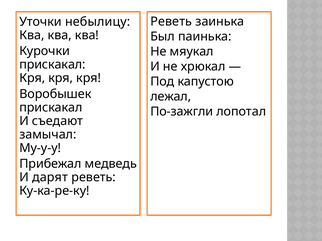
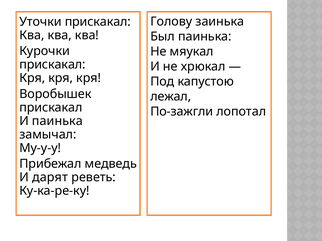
Реветь at (171, 22): Реветь -> Голову
Уточки небылицу: небылицу -> прискакал
И съедают: съедают -> паинька
